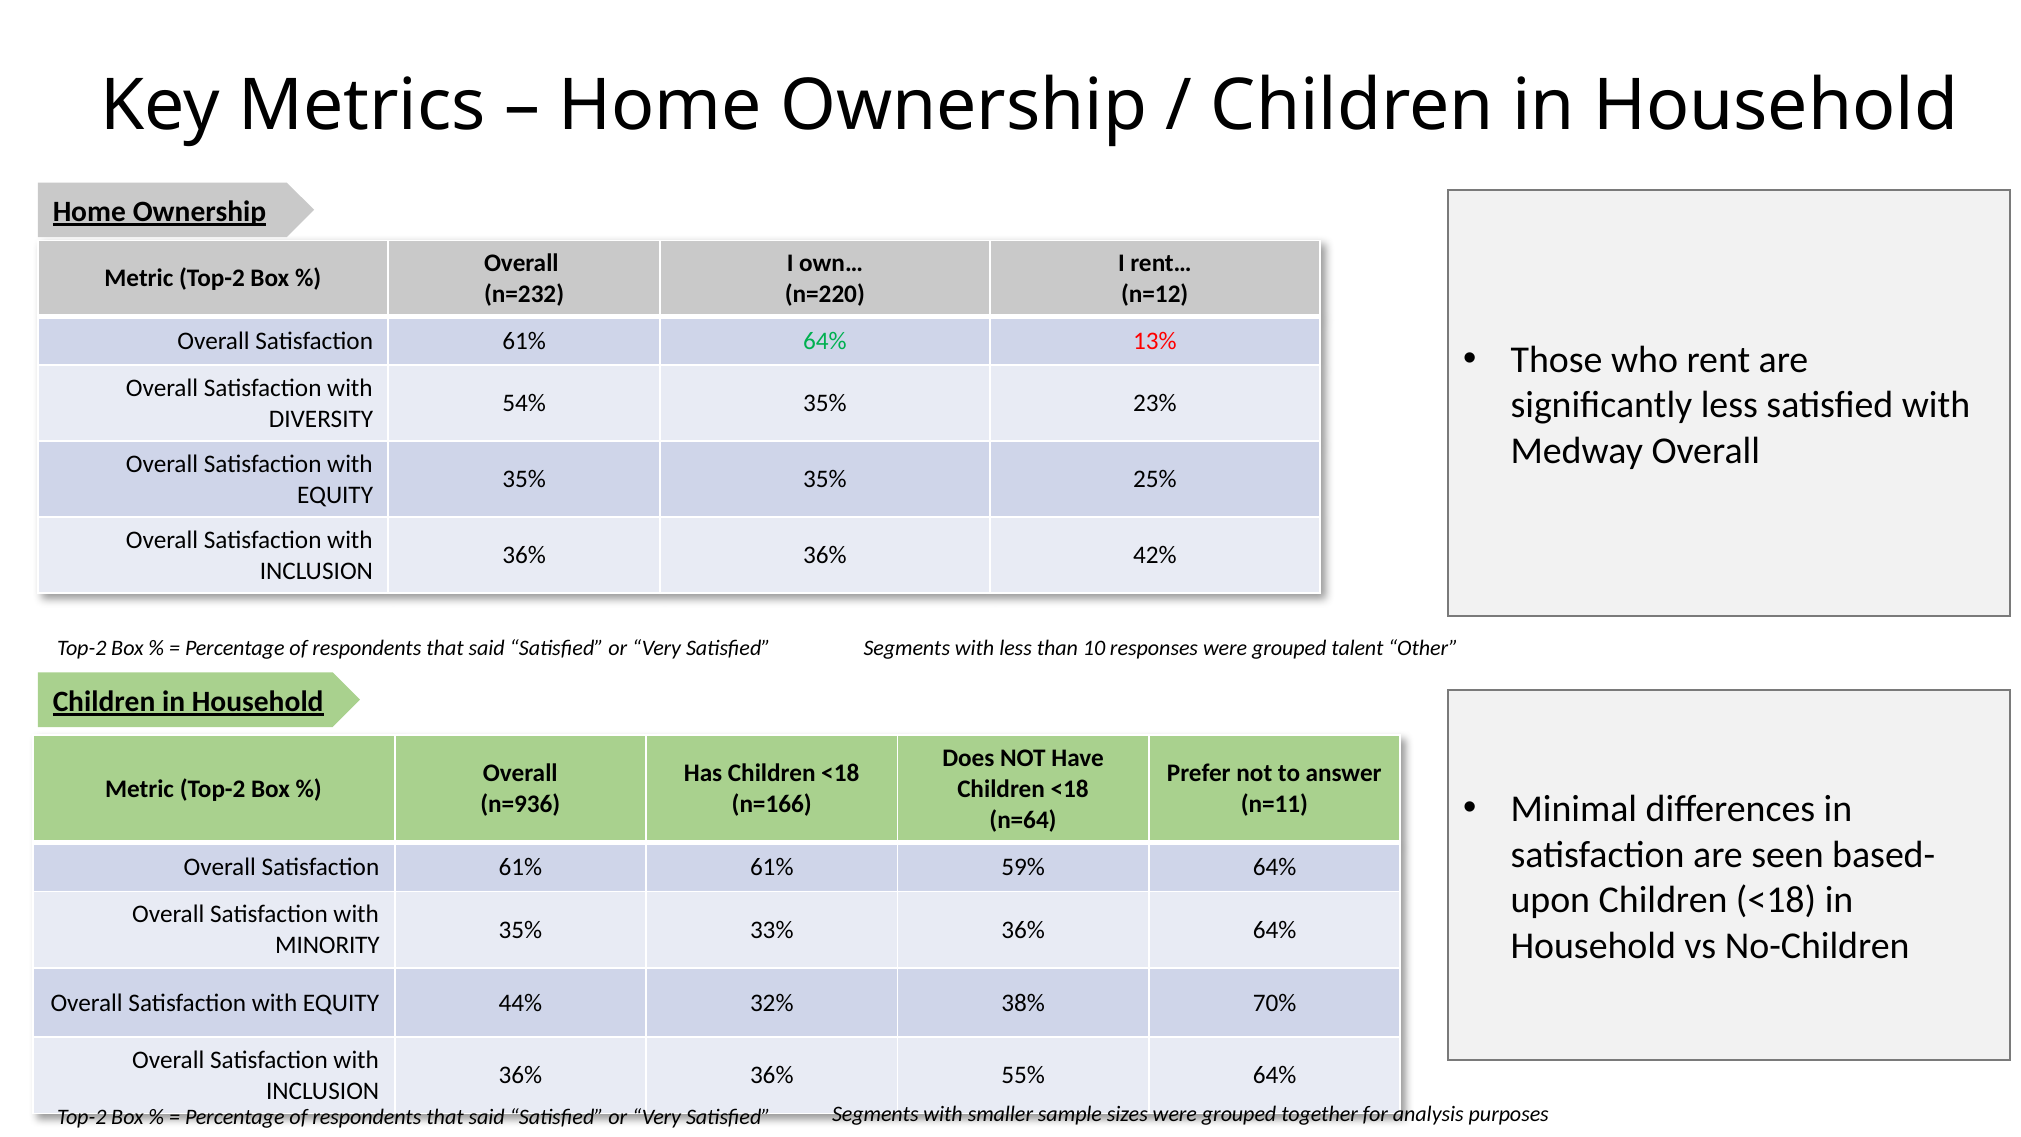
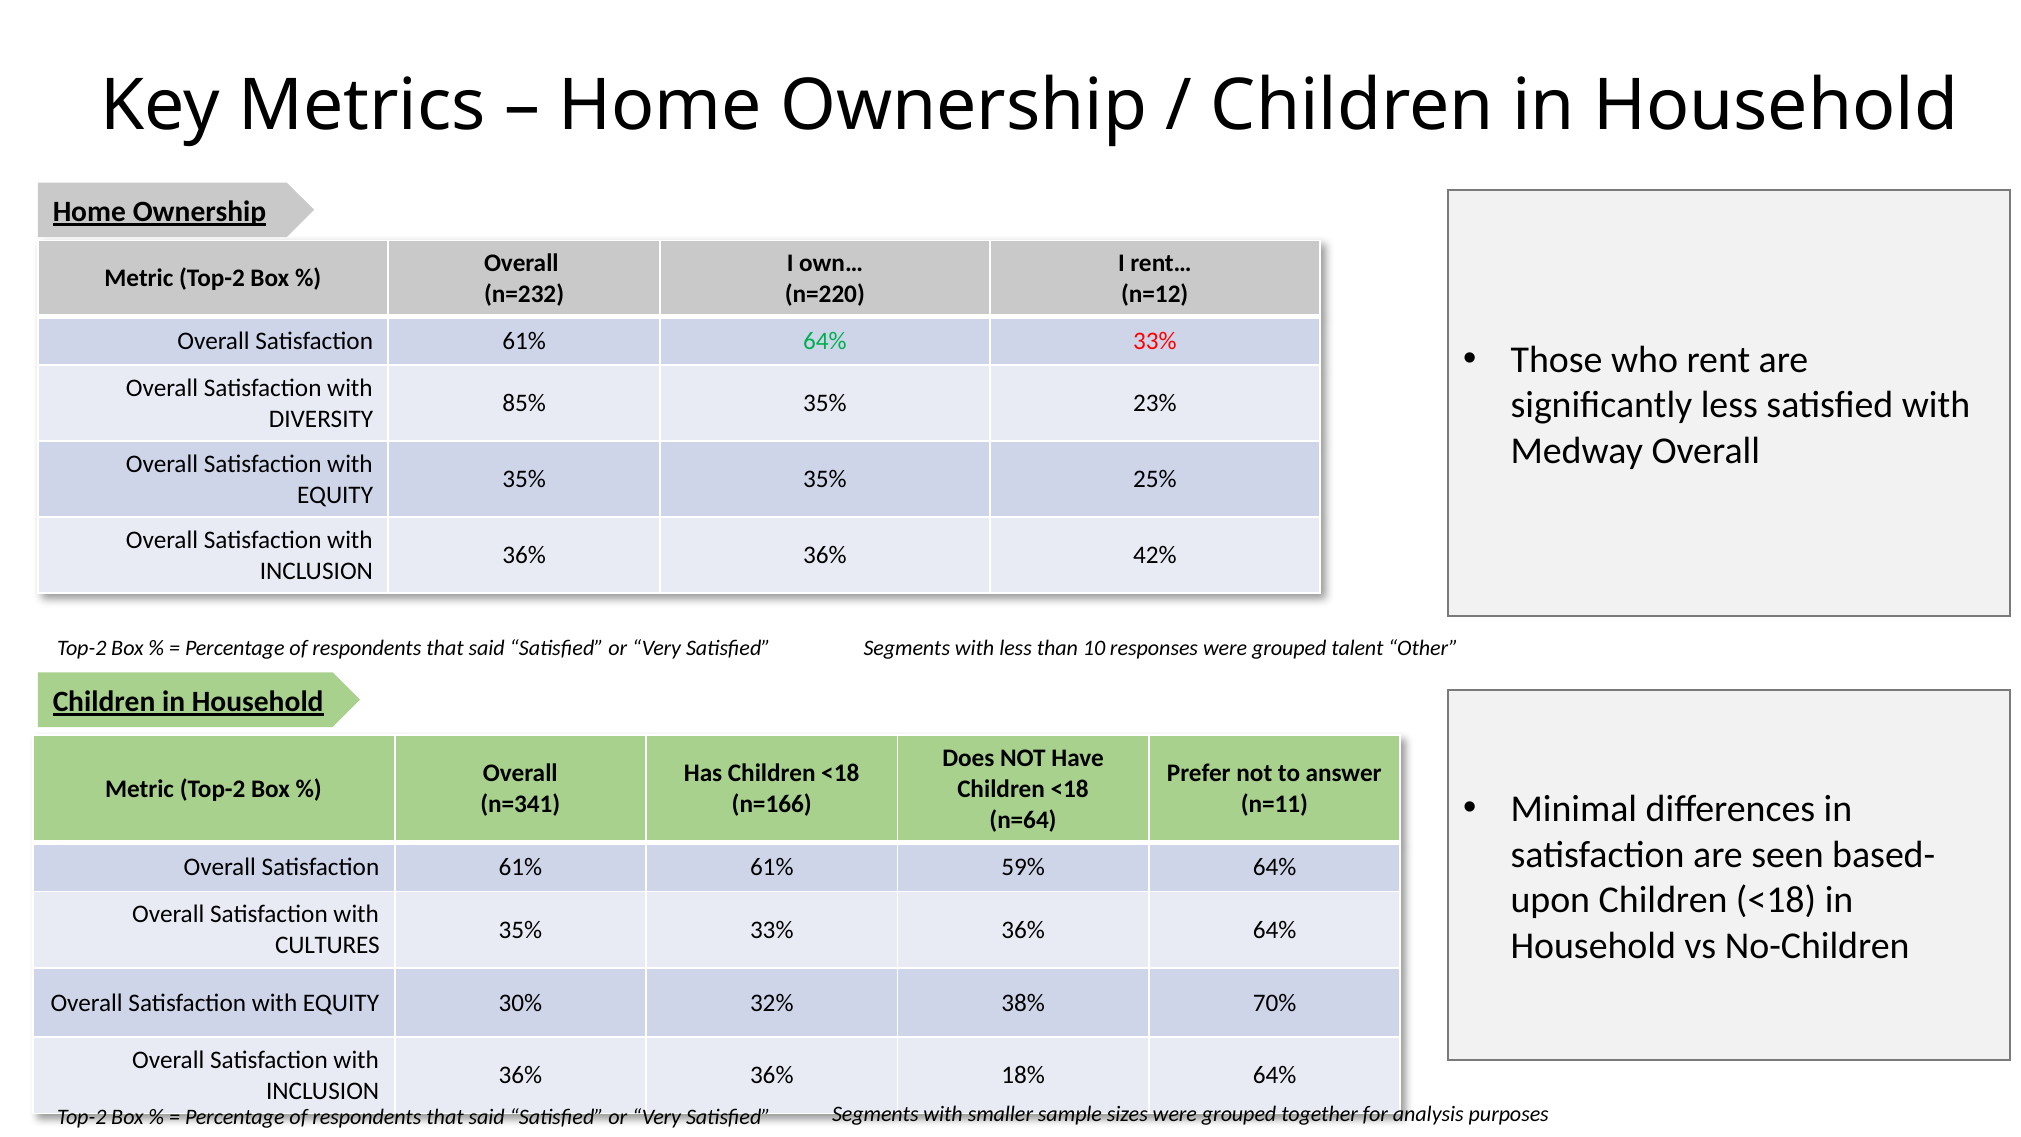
64% 13%: 13% -> 33%
54%: 54% -> 85%
n=936: n=936 -> n=341
MINORITY: MINORITY -> CULTURES
44%: 44% -> 30%
55%: 55% -> 18%
